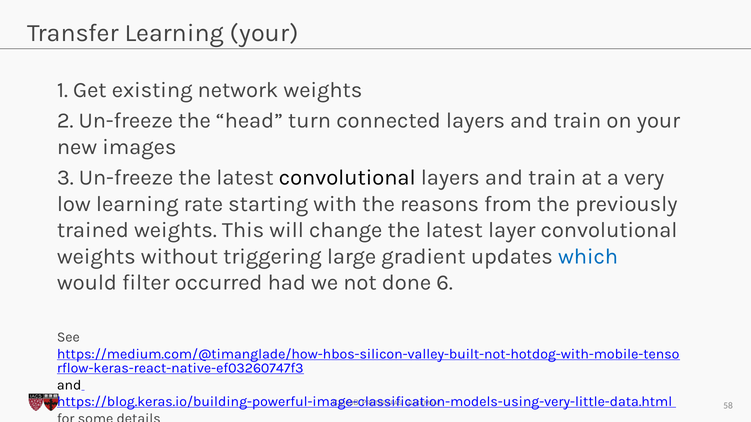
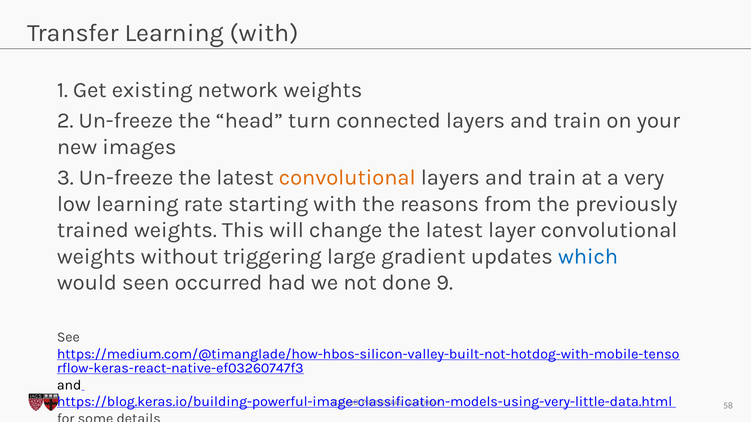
Learning your: your -> with
convolutional at (347, 178) colour: black -> orange
filter: filter -> seen
6: 6 -> 9
